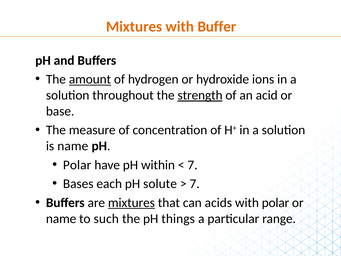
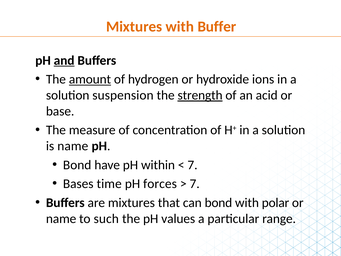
and underline: none -> present
throughout: throughout -> suspension
Polar at (77, 165): Polar -> Bond
each: each -> time
solute: solute -> forces
mixtures at (131, 203) underline: present -> none
can acids: acids -> bond
things: things -> values
